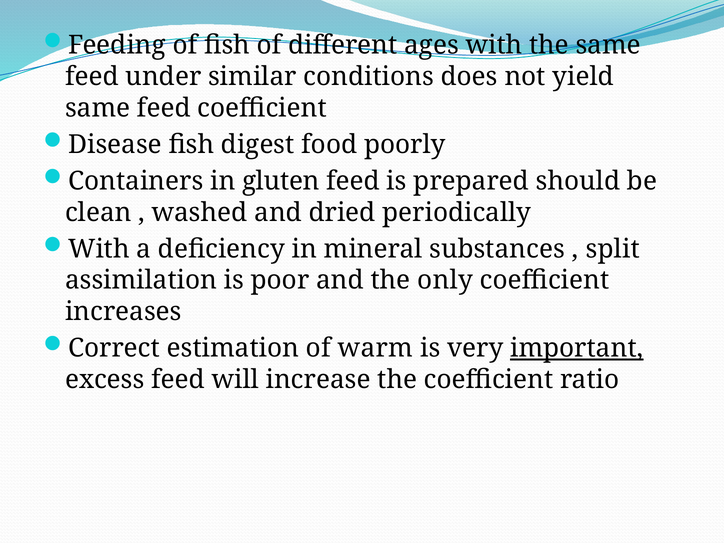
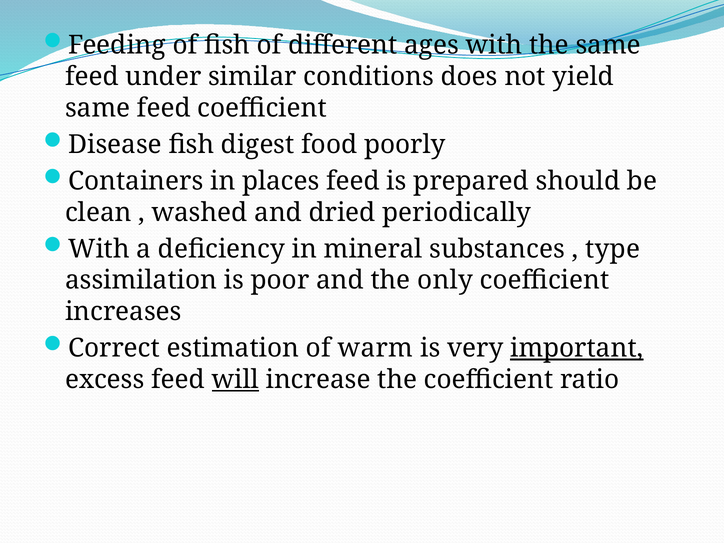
gluten: gluten -> places
split: split -> type
will underline: none -> present
